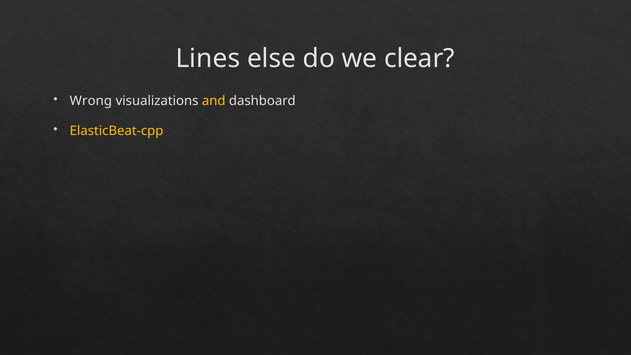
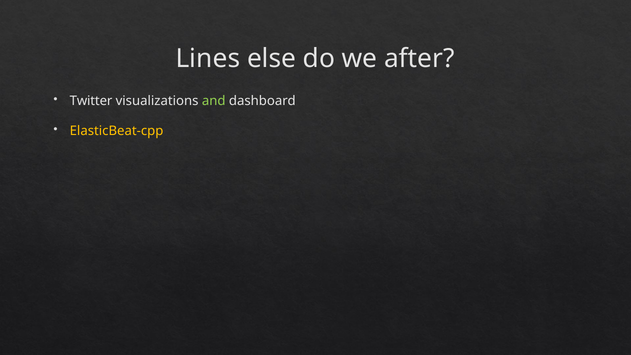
clear: clear -> after
Wrong: Wrong -> Twitter
and colour: yellow -> light green
